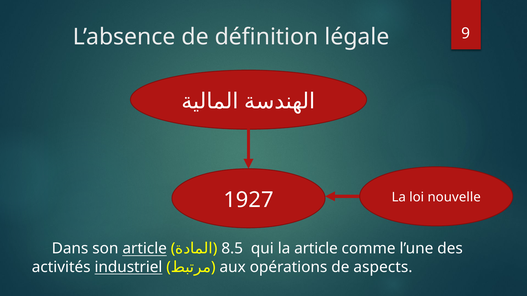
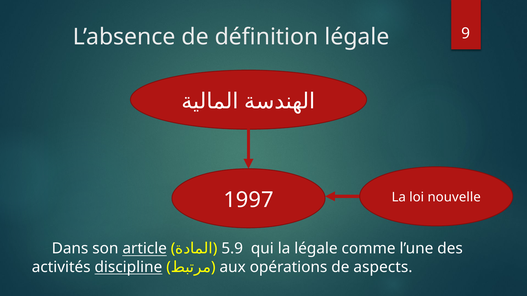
1927: 1927 -> 1997
8.5: 8.5 -> 5.9
la article: article -> légale
industriel: industriel -> discipline
